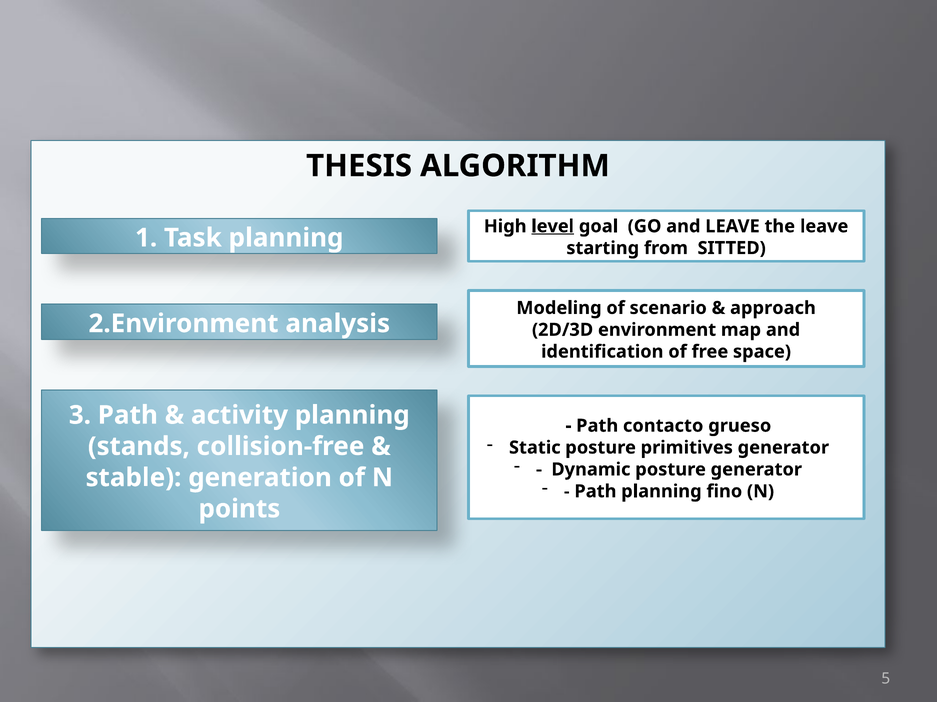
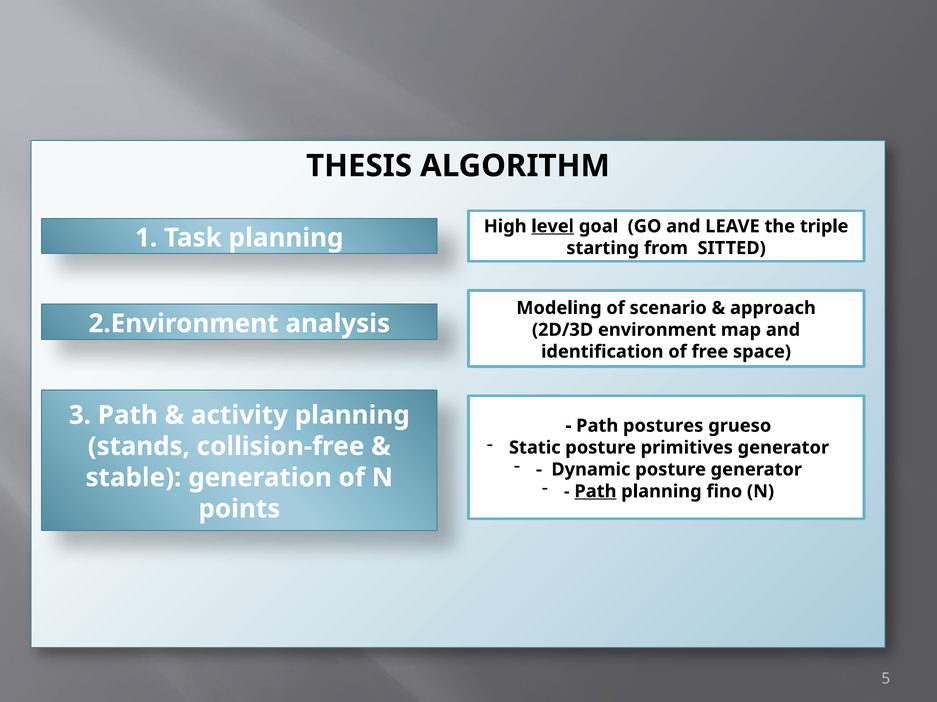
the leave: leave -> triple
contacto: contacto -> postures
Path at (595, 492) underline: none -> present
